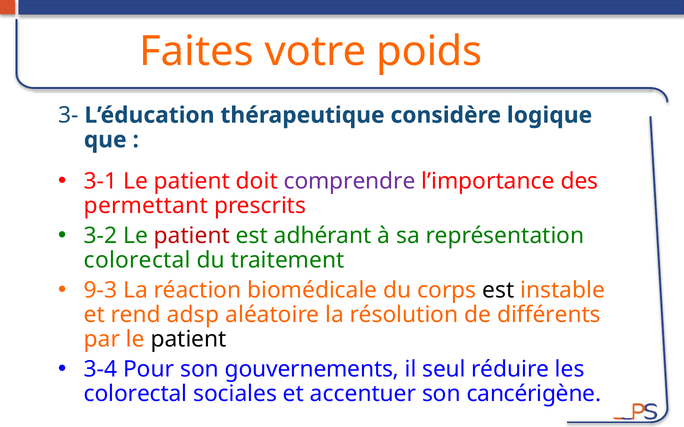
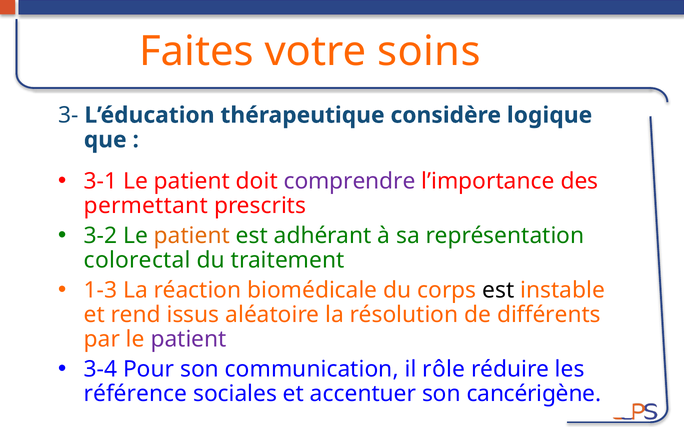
poids: poids -> soins
patient at (192, 236) colour: red -> orange
9-3: 9-3 -> 1-3
adsp: adsp -> issus
patient at (189, 340) colour: black -> purple
gouvernements: gouvernements -> communication
seul: seul -> rôle
colorectal at (136, 394): colorectal -> référence
